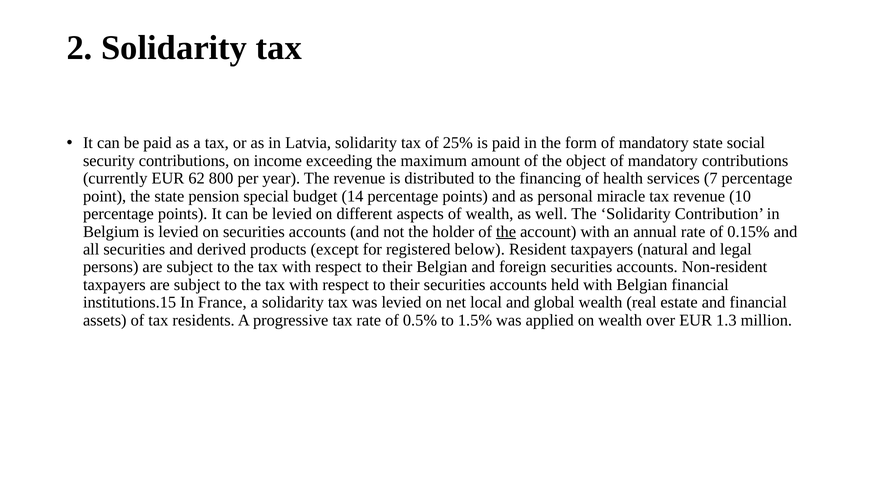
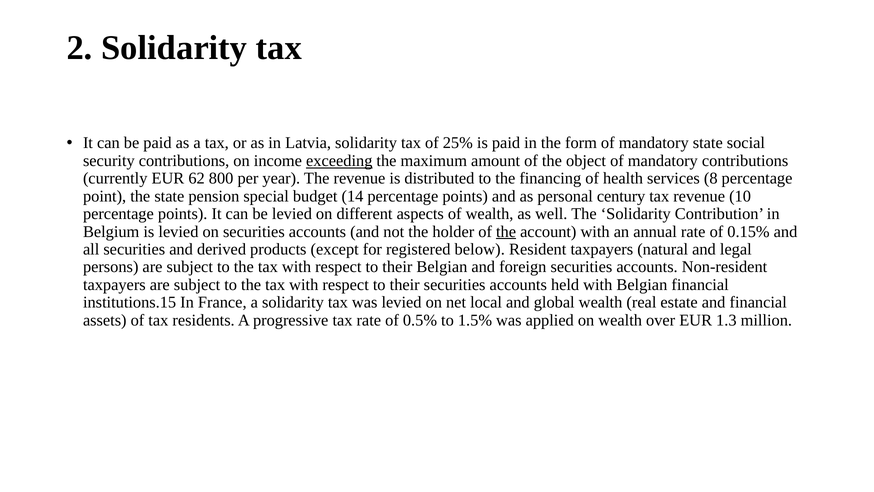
exceeding underline: none -> present
7: 7 -> 8
miracle: miracle -> century
